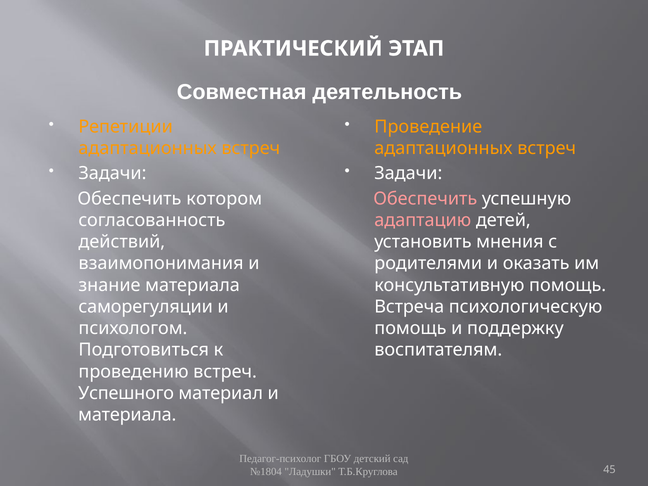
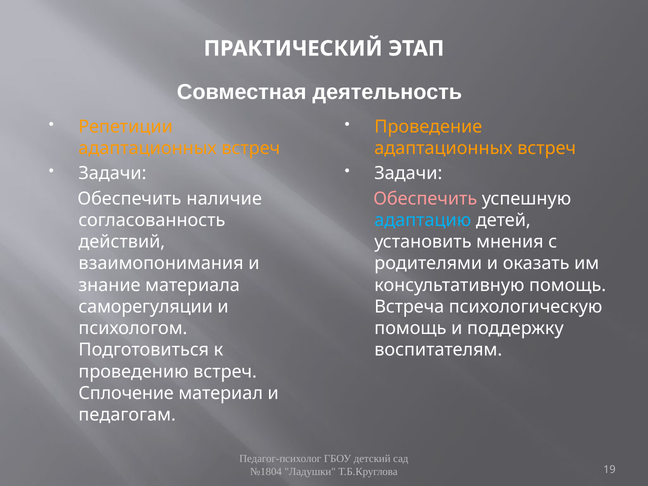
котором: котором -> наличие
адаптацию colour: pink -> light blue
Успешного: Успешного -> Сплочение
материала at (127, 415): материала -> педагогам
45: 45 -> 19
